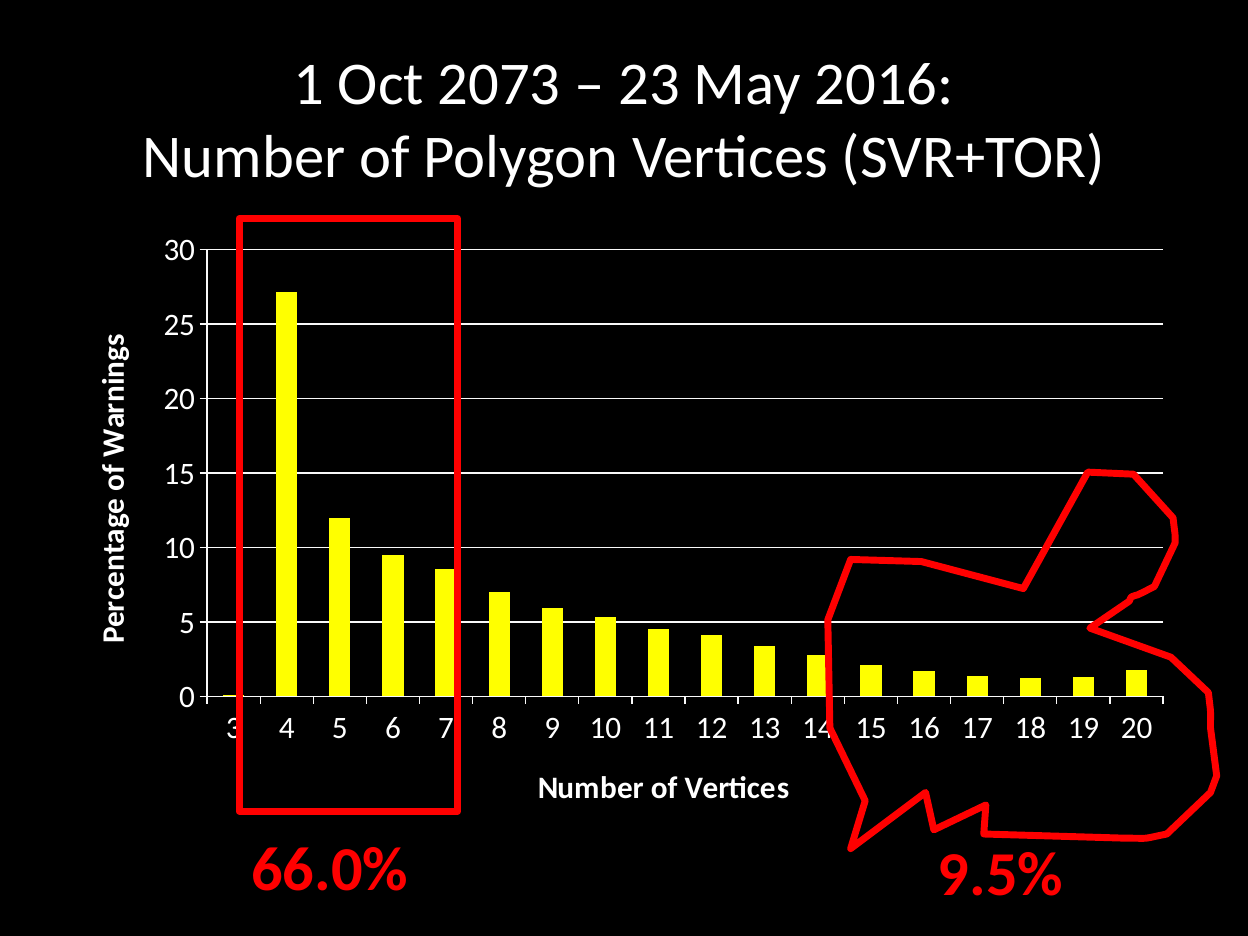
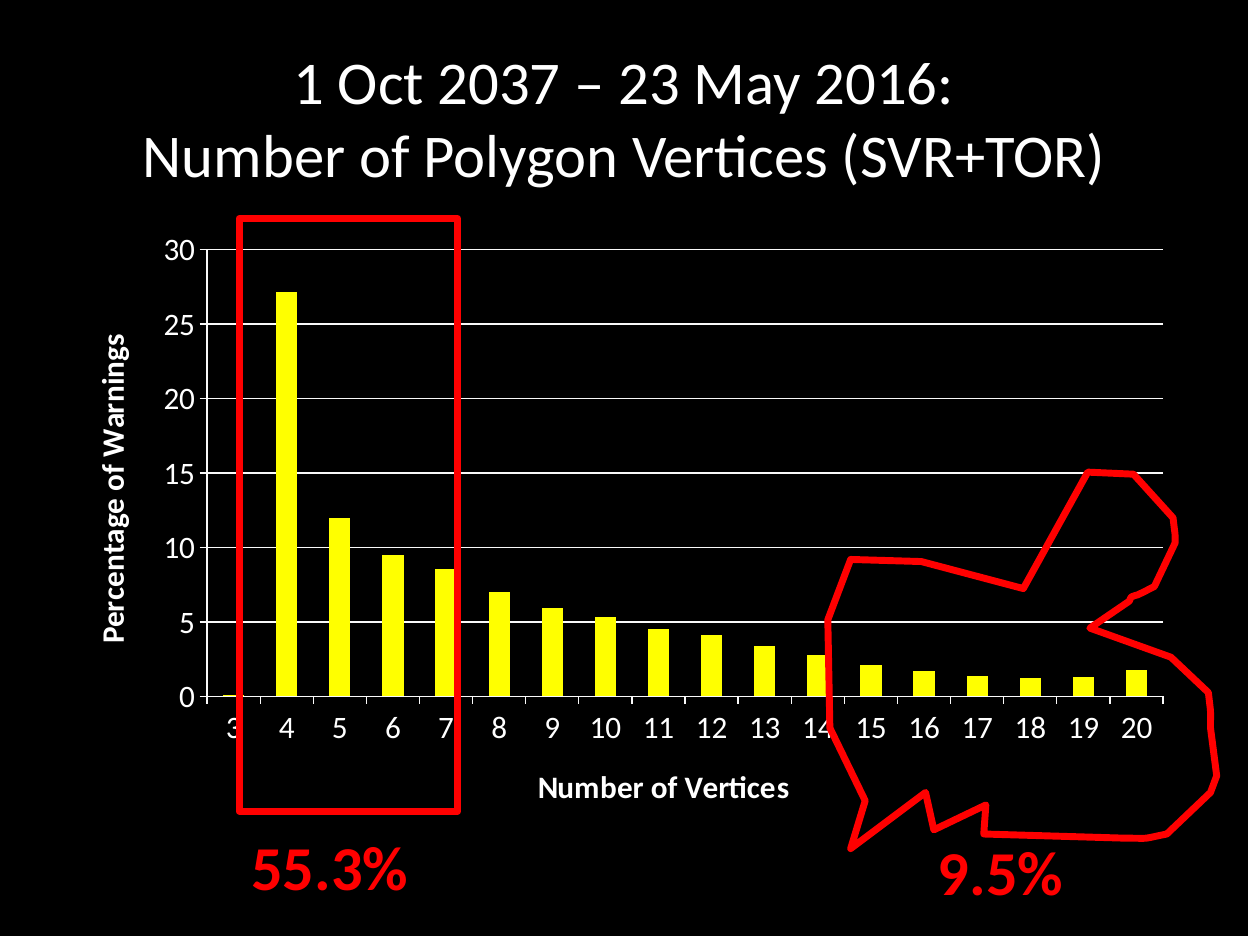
2073: 2073 -> 2037
66.0%: 66.0% -> 55.3%
